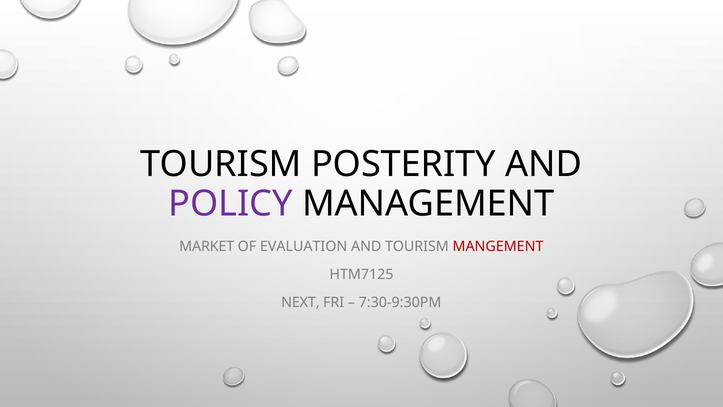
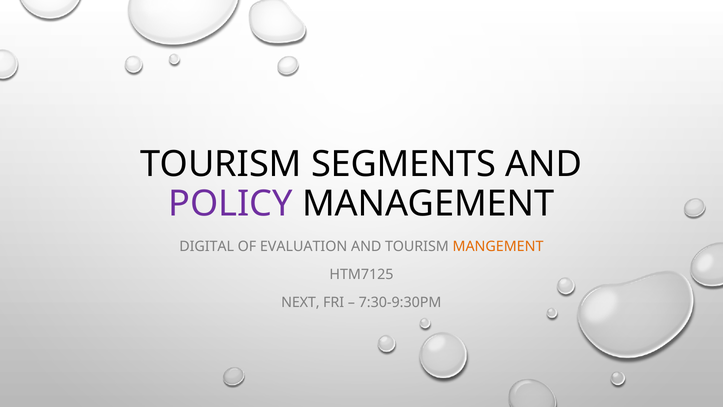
POSTERITY: POSTERITY -> SEGMENTS
MARKET: MARKET -> DIGITAL
MANGEMENT colour: red -> orange
